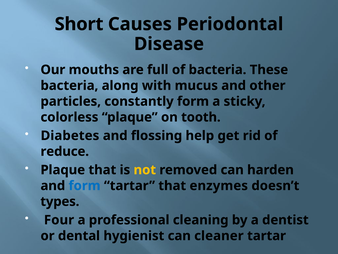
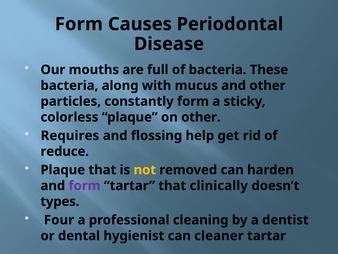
Short at (79, 24): Short -> Form
on tooth: tooth -> other
Diabetes: Diabetes -> Requires
form at (85, 185) colour: blue -> purple
enzymes: enzymes -> clinically
